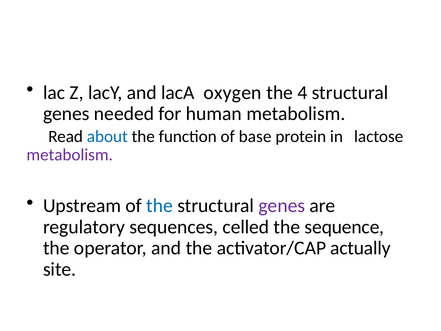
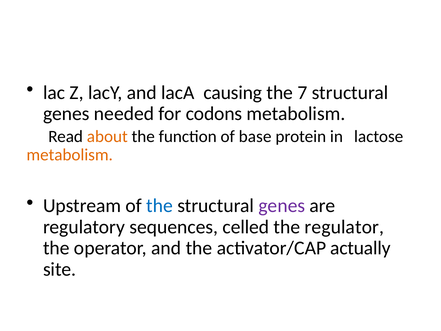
oxygen: oxygen -> causing
4: 4 -> 7
human: human -> codons
about colour: blue -> orange
metabolism at (70, 155) colour: purple -> orange
sequence: sequence -> regulator
